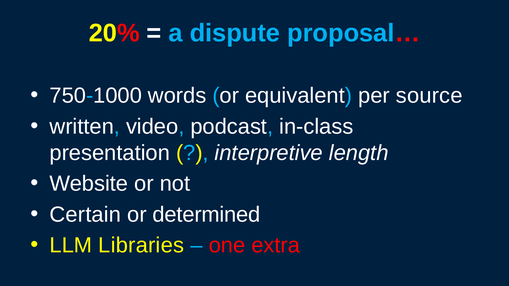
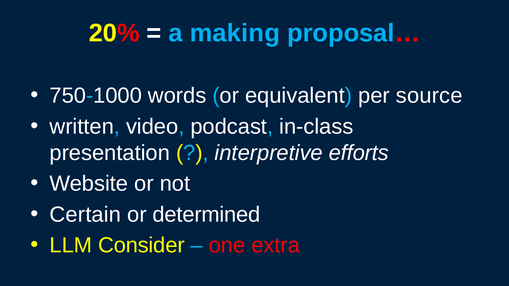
dispute: dispute -> making
length: length -> efforts
Libraries: Libraries -> Consider
